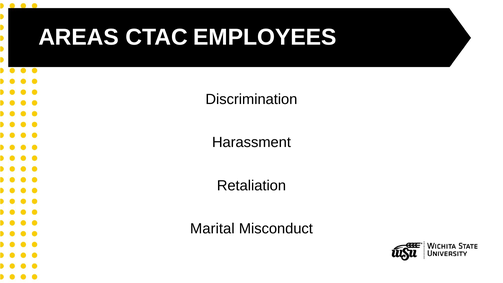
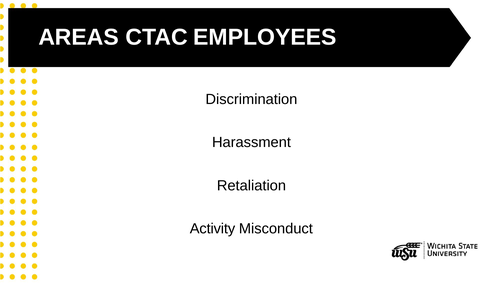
Marital: Marital -> Activity
